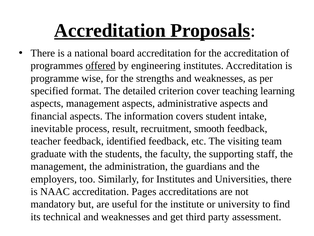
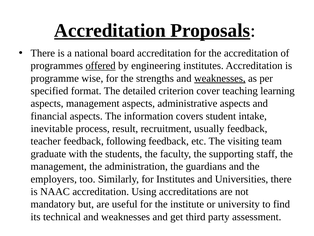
weaknesses at (220, 78) underline: none -> present
smooth: smooth -> usually
identified: identified -> following
Pages: Pages -> Using
